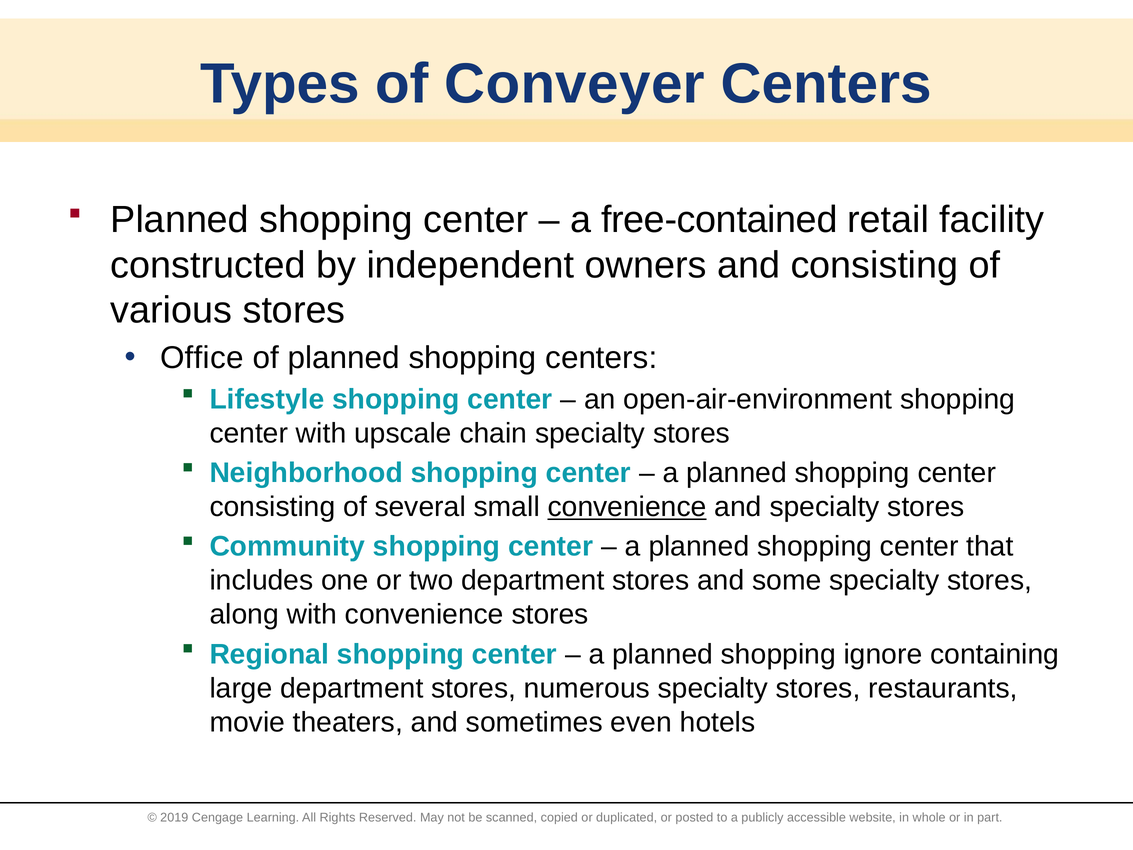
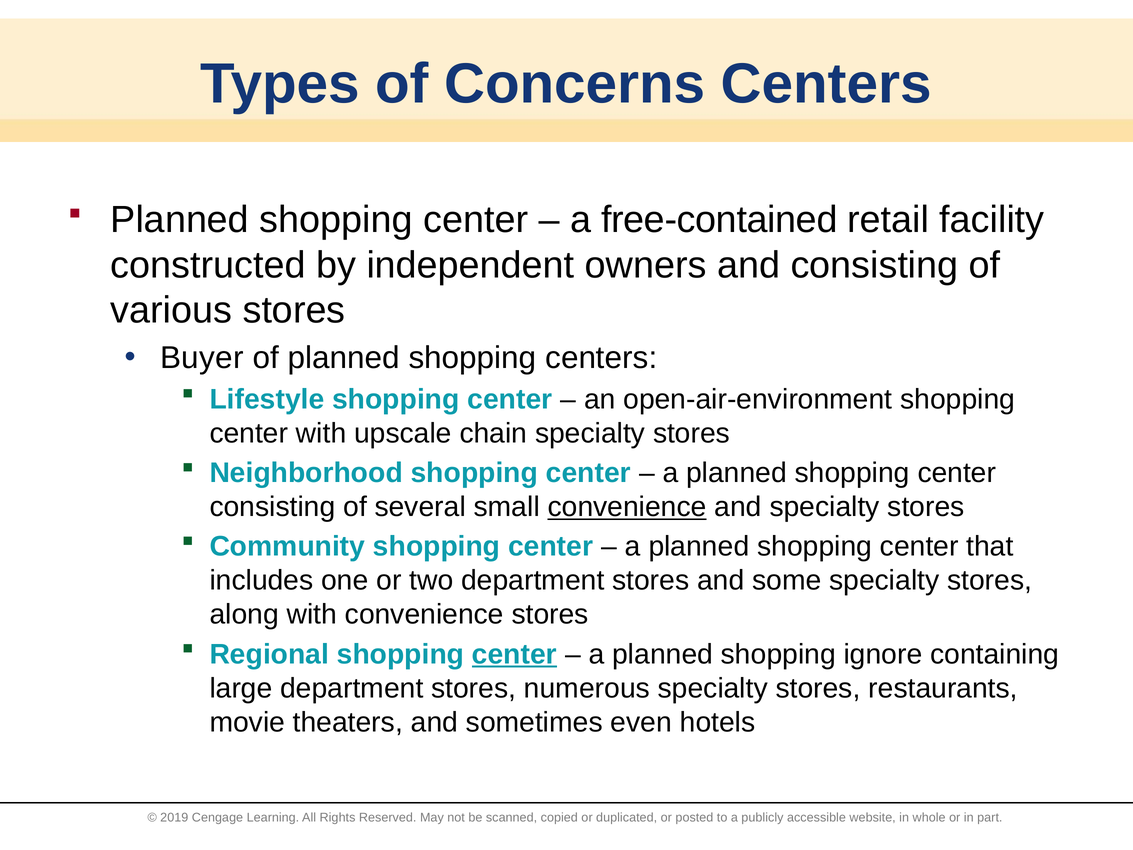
Conveyer: Conveyer -> Concerns
Office: Office -> Buyer
center at (514, 654) underline: none -> present
